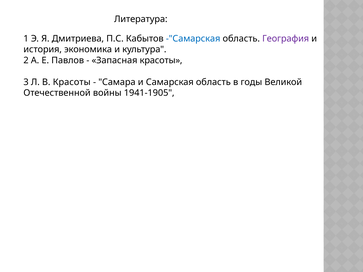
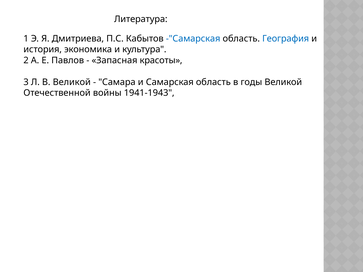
География colour: purple -> blue
В Красоты: Красоты -> Великой
1941-1905: 1941-1905 -> 1941-1943
